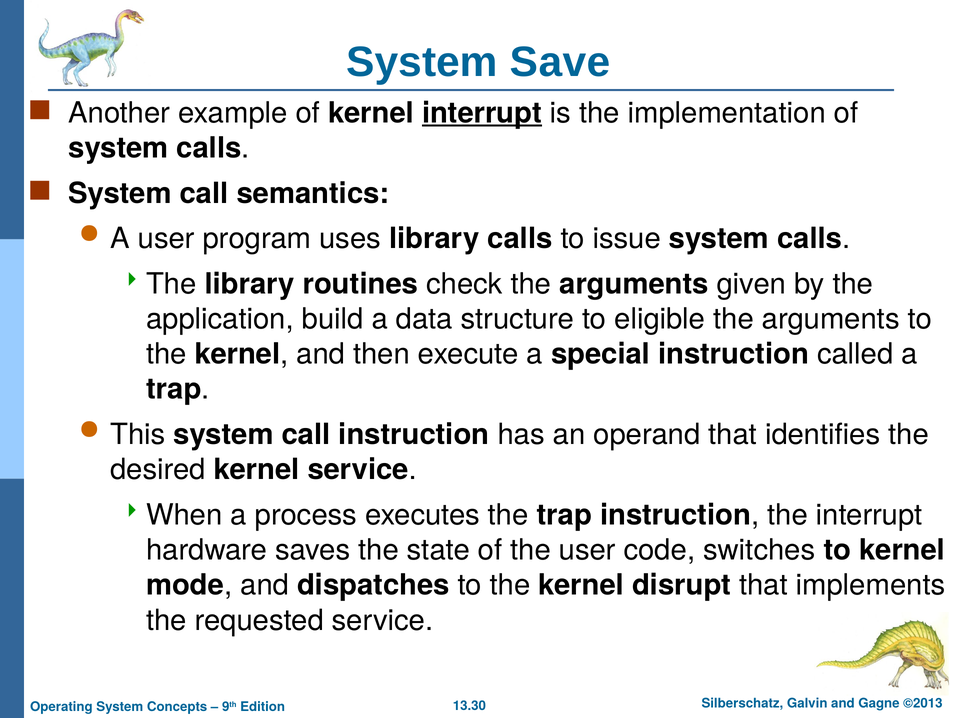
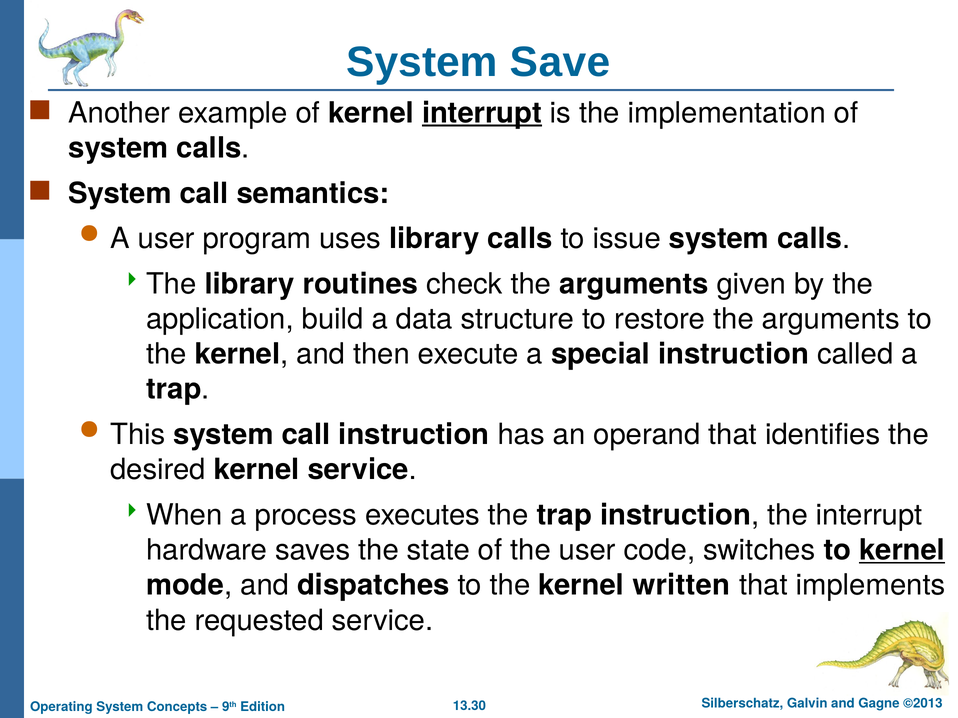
eligible: eligible -> restore
kernel at (902, 551) underline: none -> present
disrupt: disrupt -> written
